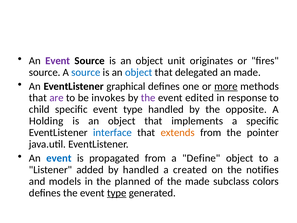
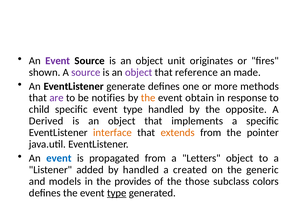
source at (45, 72): source -> shown
source at (86, 72) colour: blue -> purple
object at (139, 72) colour: blue -> purple
delegated: delegated -> reference
graphical: graphical -> generate
more underline: present -> none
invokes: invokes -> notifies
the at (148, 98) colour: purple -> orange
edited: edited -> obtain
Holding: Holding -> Derived
interface colour: blue -> orange
Define: Define -> Letters
notifies: notifies -> generic
planned: planned -> provides
the made: made -> those
